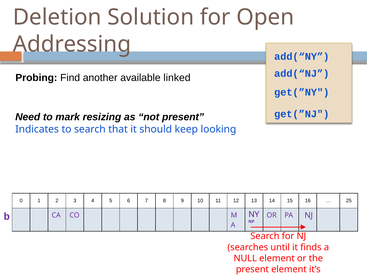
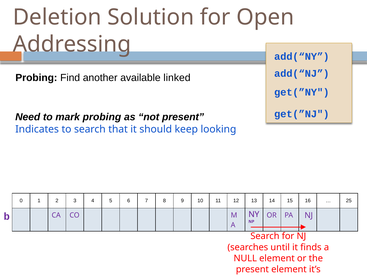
mark resizing: resizing -> probing
